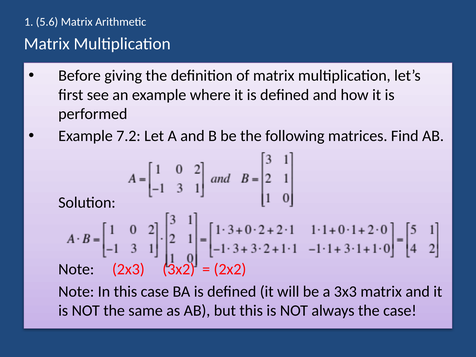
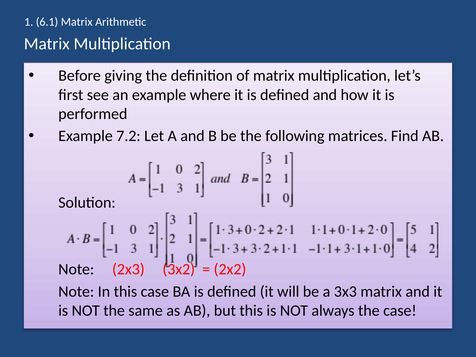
5.6: 5.6 -> 6.1
